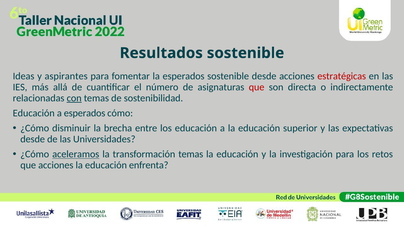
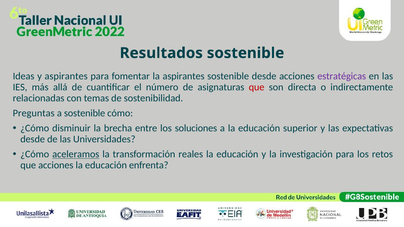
la esperados: esperados -> aspirantes
estratégicas colour: red -> purple
con underline: present -> none
Educación at (34, 113): Educación -> Preguntas
a esperados: esperados -> sostenible
los educación: educación -> soluciones
transformación temas: temas -> reales
